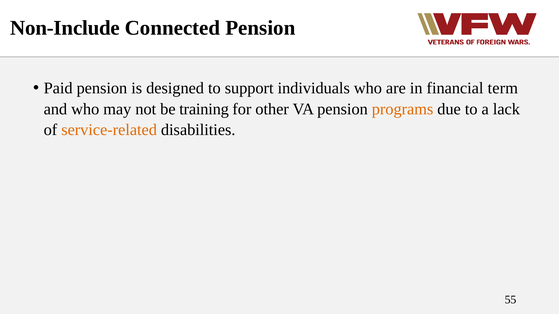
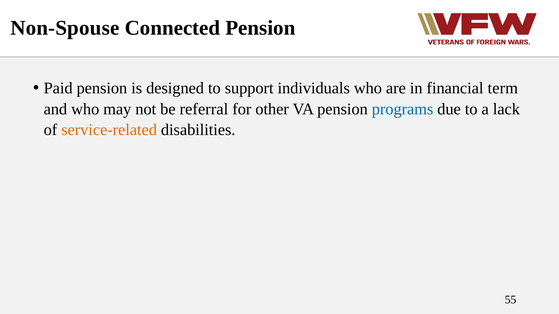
Non-Include: Non-Include -> Non-Spouse
training: training -> referral
programs colour: orange -> blue
